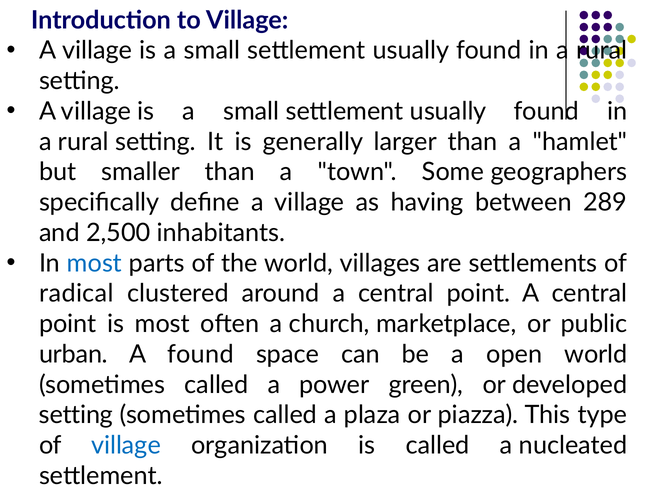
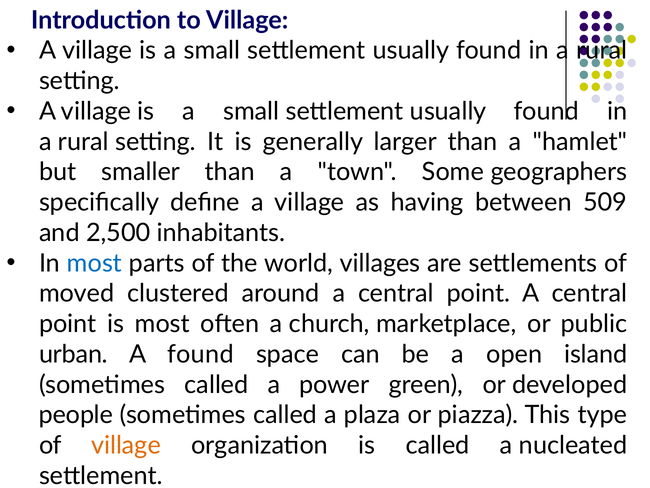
289: 289 -> 509
radical: radical -> moved
open world: world -> island
setting at (76, 415): setting -> people
village at (126, 445) colour: blue -> orange
